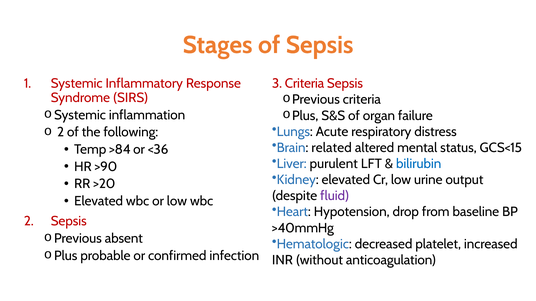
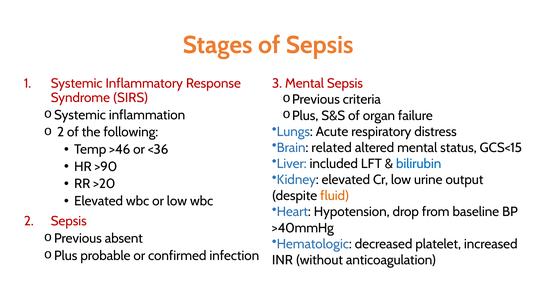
3 Criteria: Criteria -> Mental
>84: >84 -> >46
purulent: purulent -> included
fluid colour: purple -> orange
